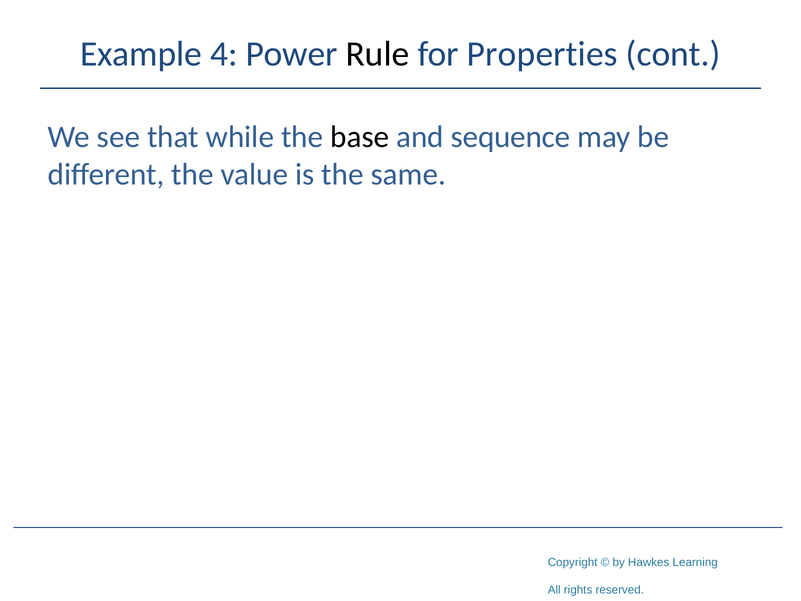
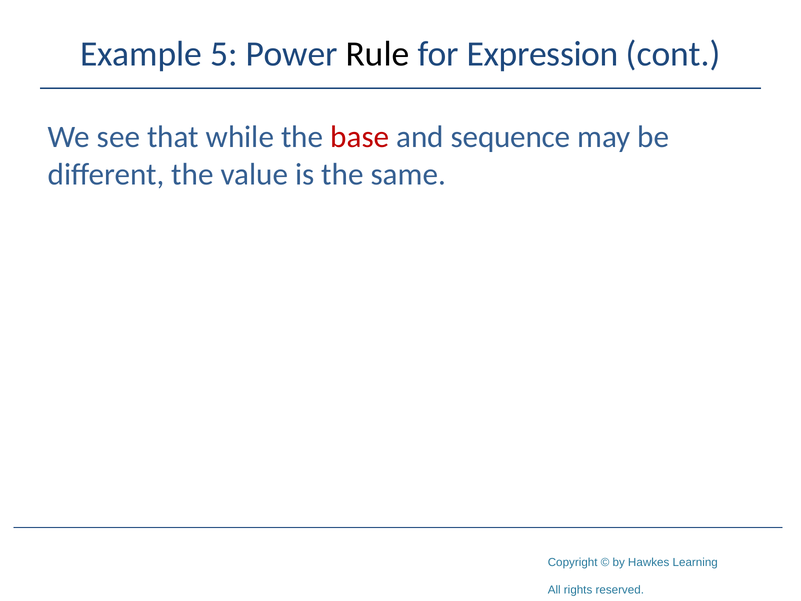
4: 4 -> 5
Properties: Properties -> Expression
base colour: black -> red
